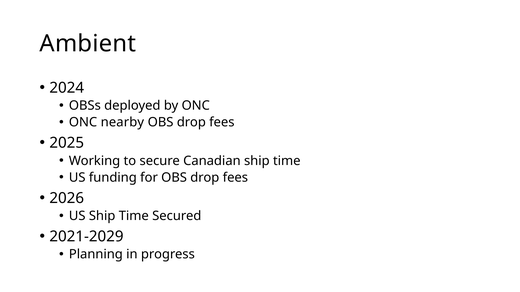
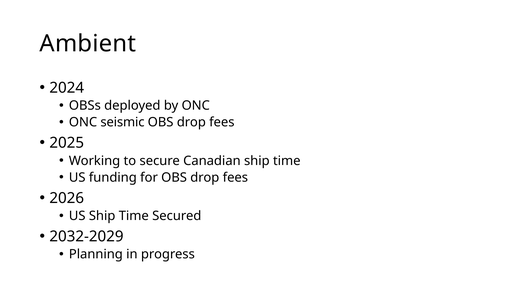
nearby: nearby -> seismic
2021-2029: 2021-2029 -> 2032-2029
